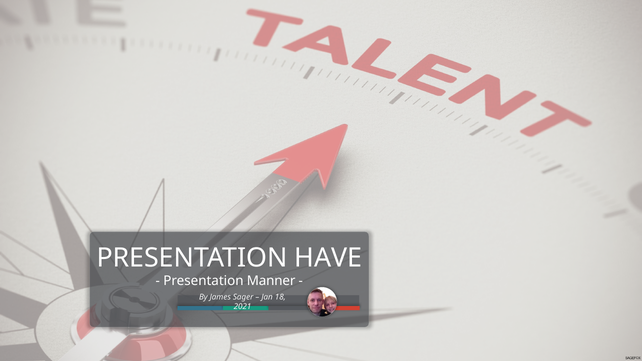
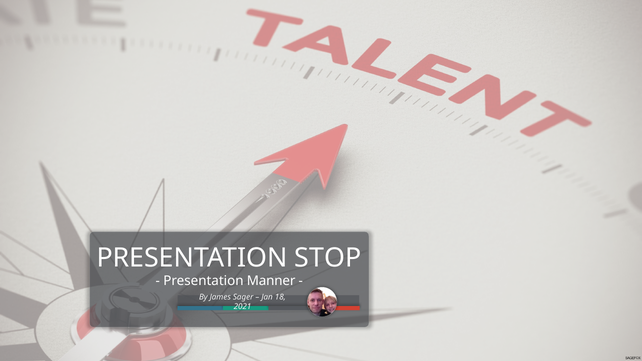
HAVE: HAVE -> STOP
